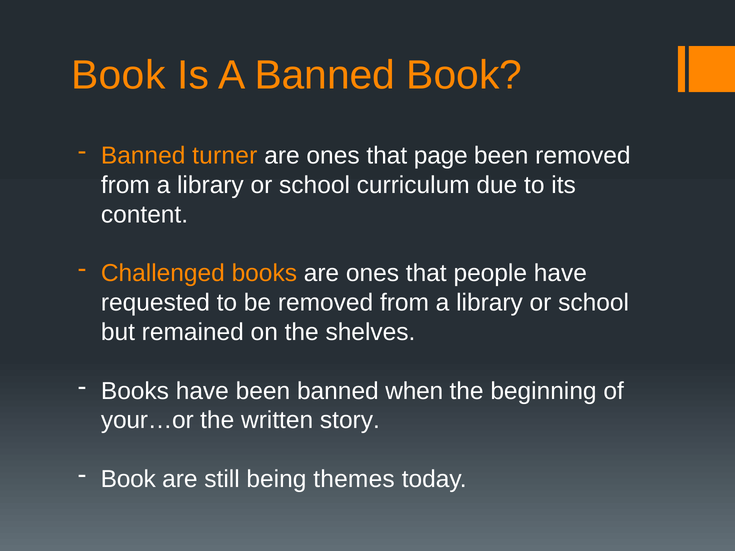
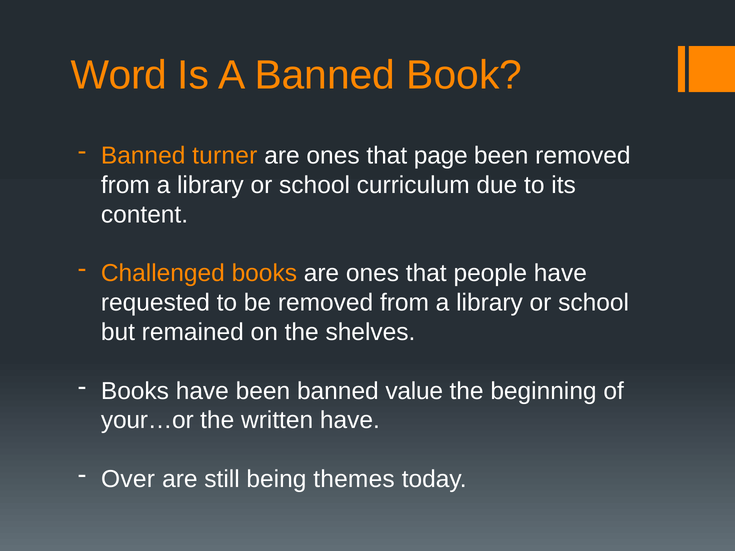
Book at (118, 75): Book -> Word
when: when -> value
written story: story -> have
Book at (128, 479): Book -> Over
